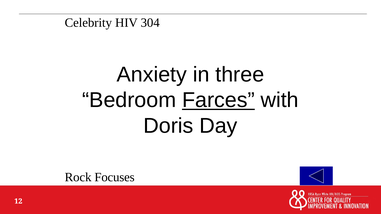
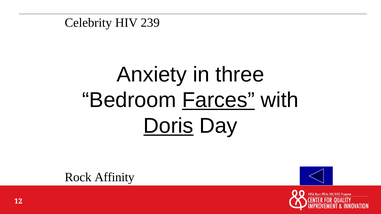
304: 304 -> 239
Doris underline: none -> present
Focuses: Focuses -> Affinity
